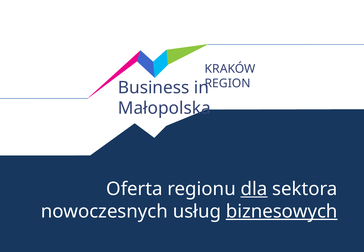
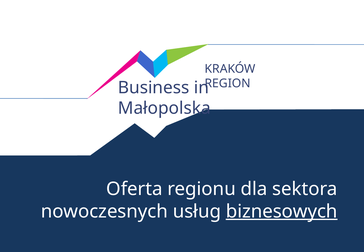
dla underline: present -> none
